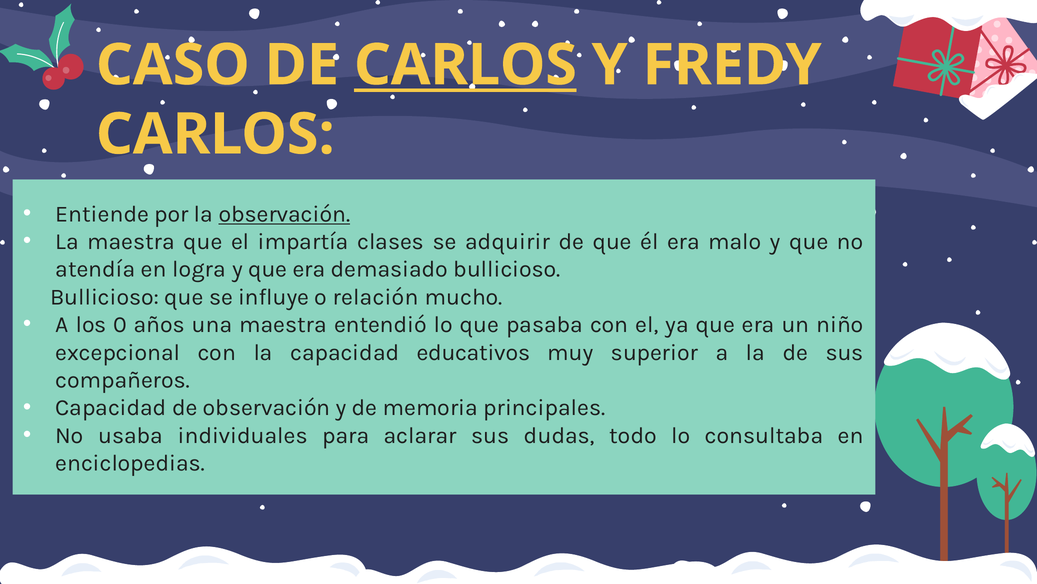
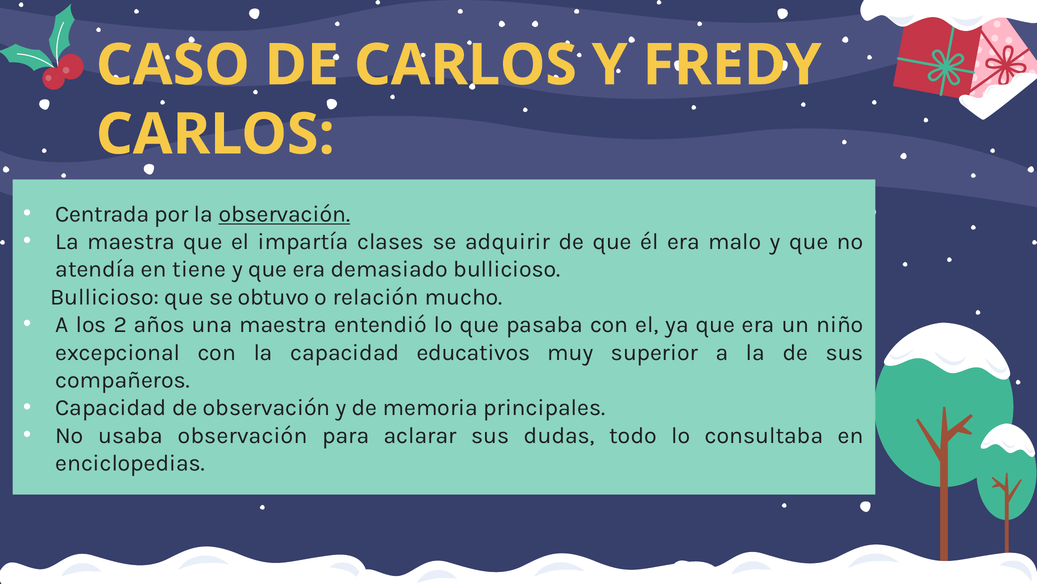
CARLOS at (465, 65) underline: present -> none
Entiende: Entiende -> Centrada
logra: logra -> tiene
influye: influye -> obtuvo
0: 0 -> 2
usaba individuales: individuales -> observación
